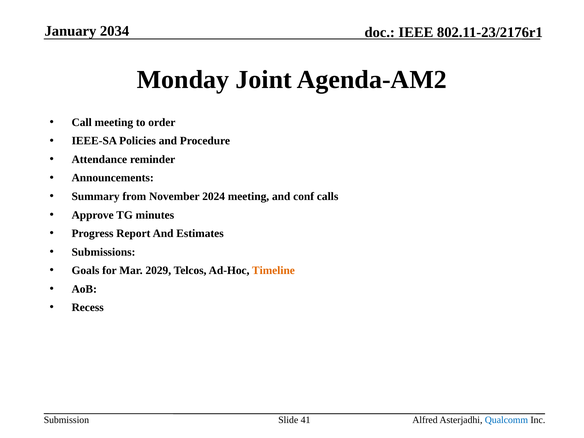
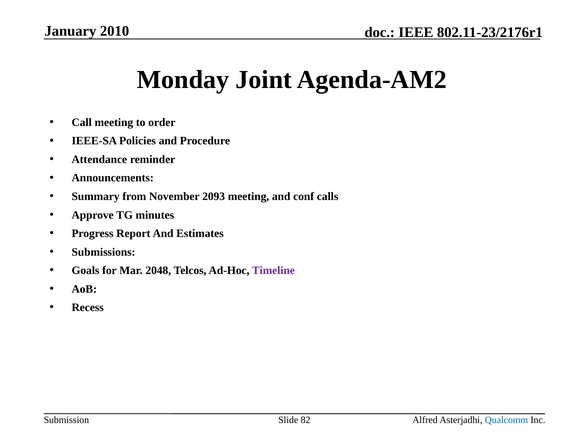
2034: 2034 -> 2010
2024: 2024 -> 2093
2029: 2029 -> 2048
Timeline colour: orange -> purple
41: 41 -> 82
